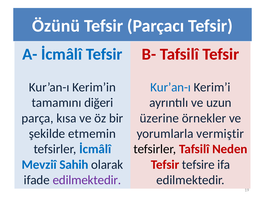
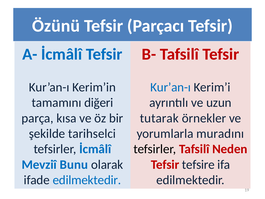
üzerine: üzerine -> tutarak
etmemin: etmemin -> tarihselci
vermiştir: vermiştir -> muradını
Sahih: Sahih -> Bunu
edilmektedir at (87, 180) colour: purple -> blue
